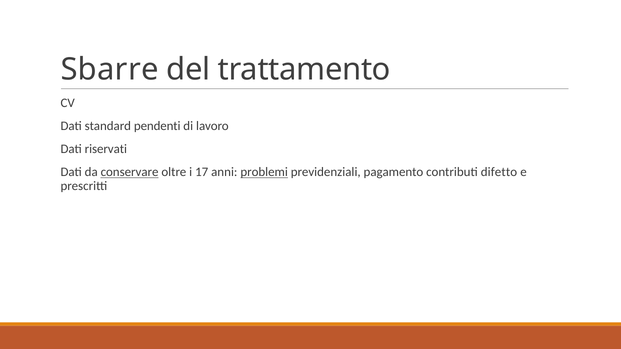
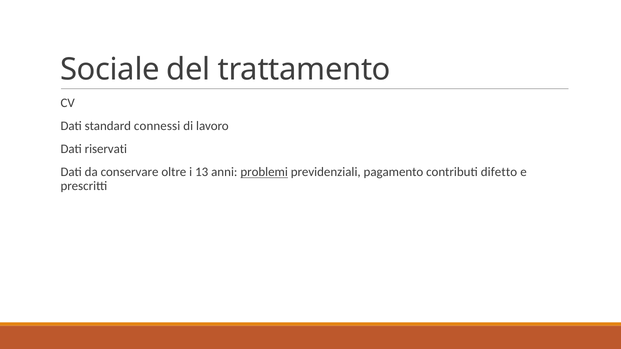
Sbarre: Sbarre -> Sociale
pendenti: pendenti -> connessi
conservare underline: present -> none
17: 17 -> 13
